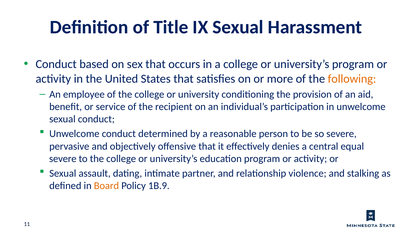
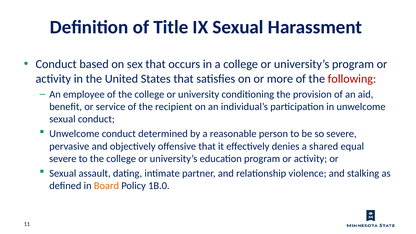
following colour: orange -> red
central: central -> shared
1B.9: 1B.9 -> 1B.0
